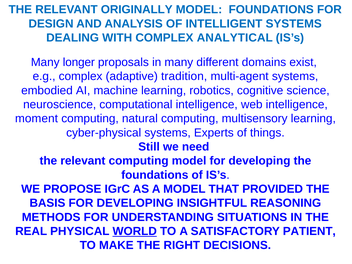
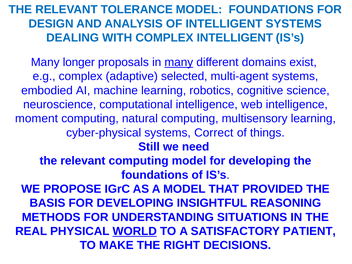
ORIGINALLY: ORIGINALLY -> TOLERANCE
COMPLEX ANALYTICAL: ANALYTICAL -> INTELLIGENT
many at (179, 62) underline: none -> present
tradition: tradition -> selected
Experts: Experts -> Correct
